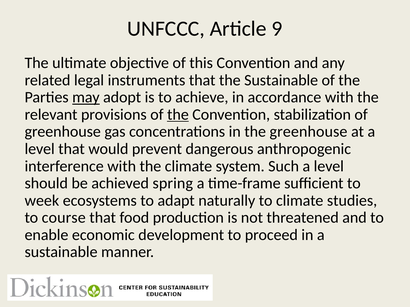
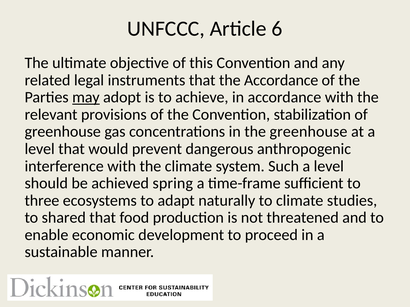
9: 9 -> 6
the Sustainable: Sustainable -> Accordance
the at (178, 115) underline: present -> none
week: week -> three
course: course -> shared
